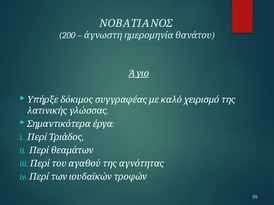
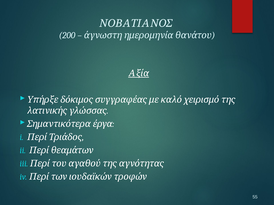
Άγιο: Άγιο -> Αξία
